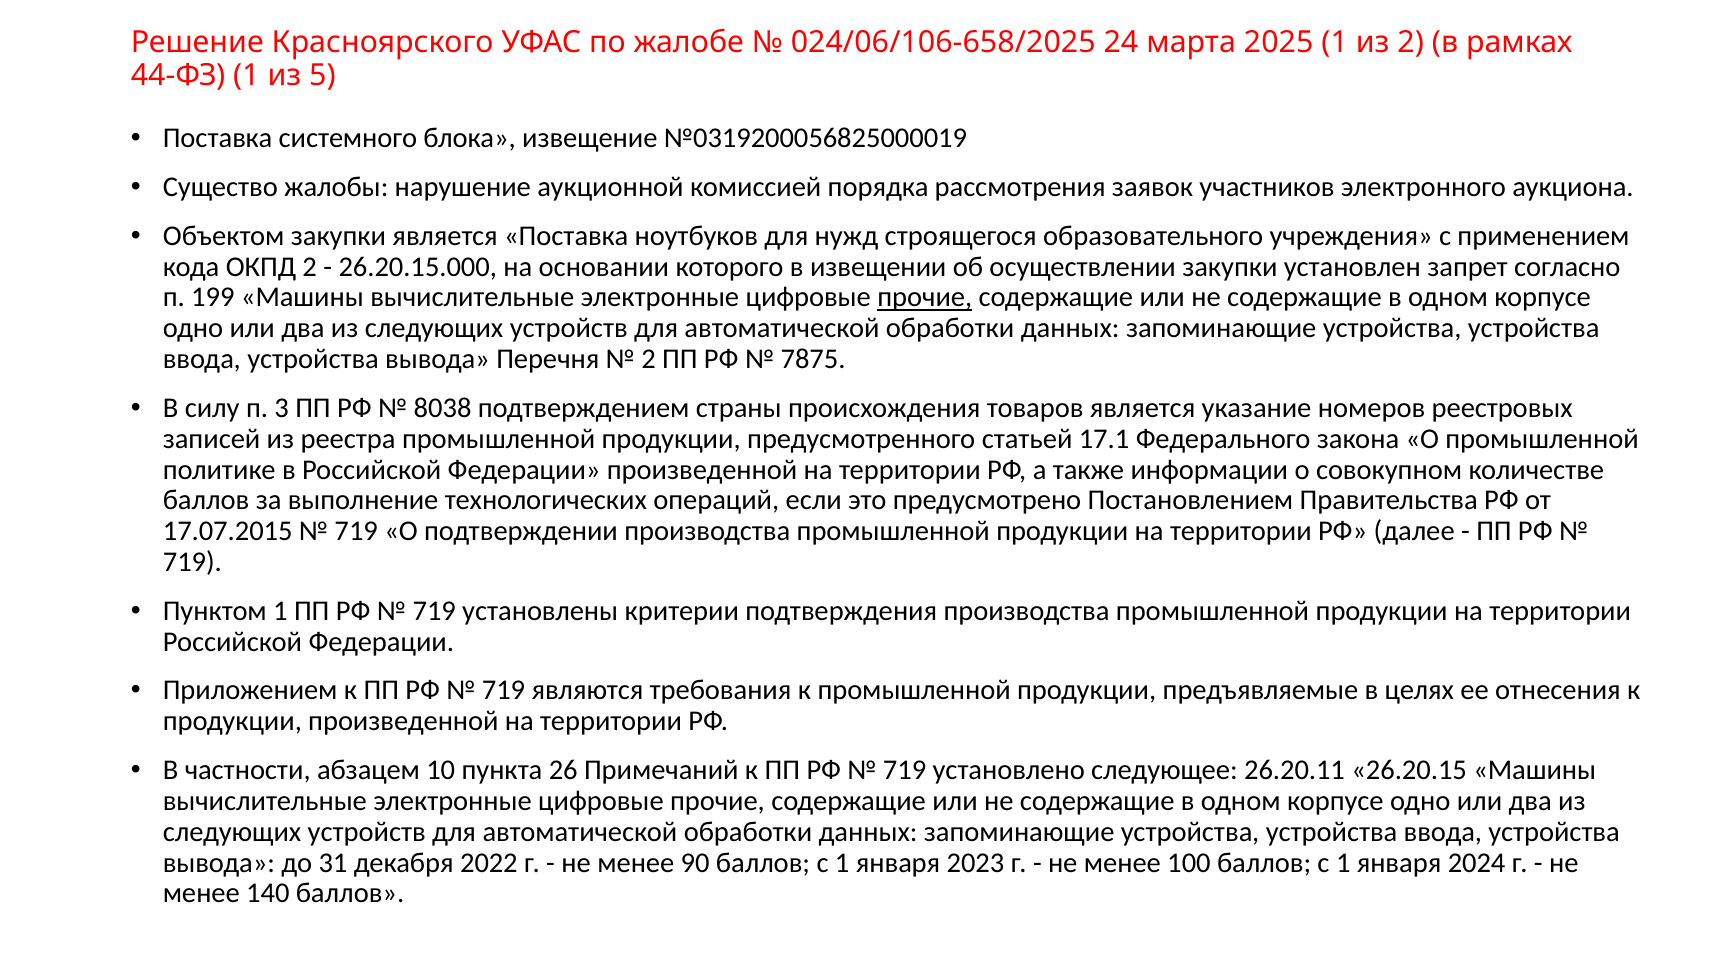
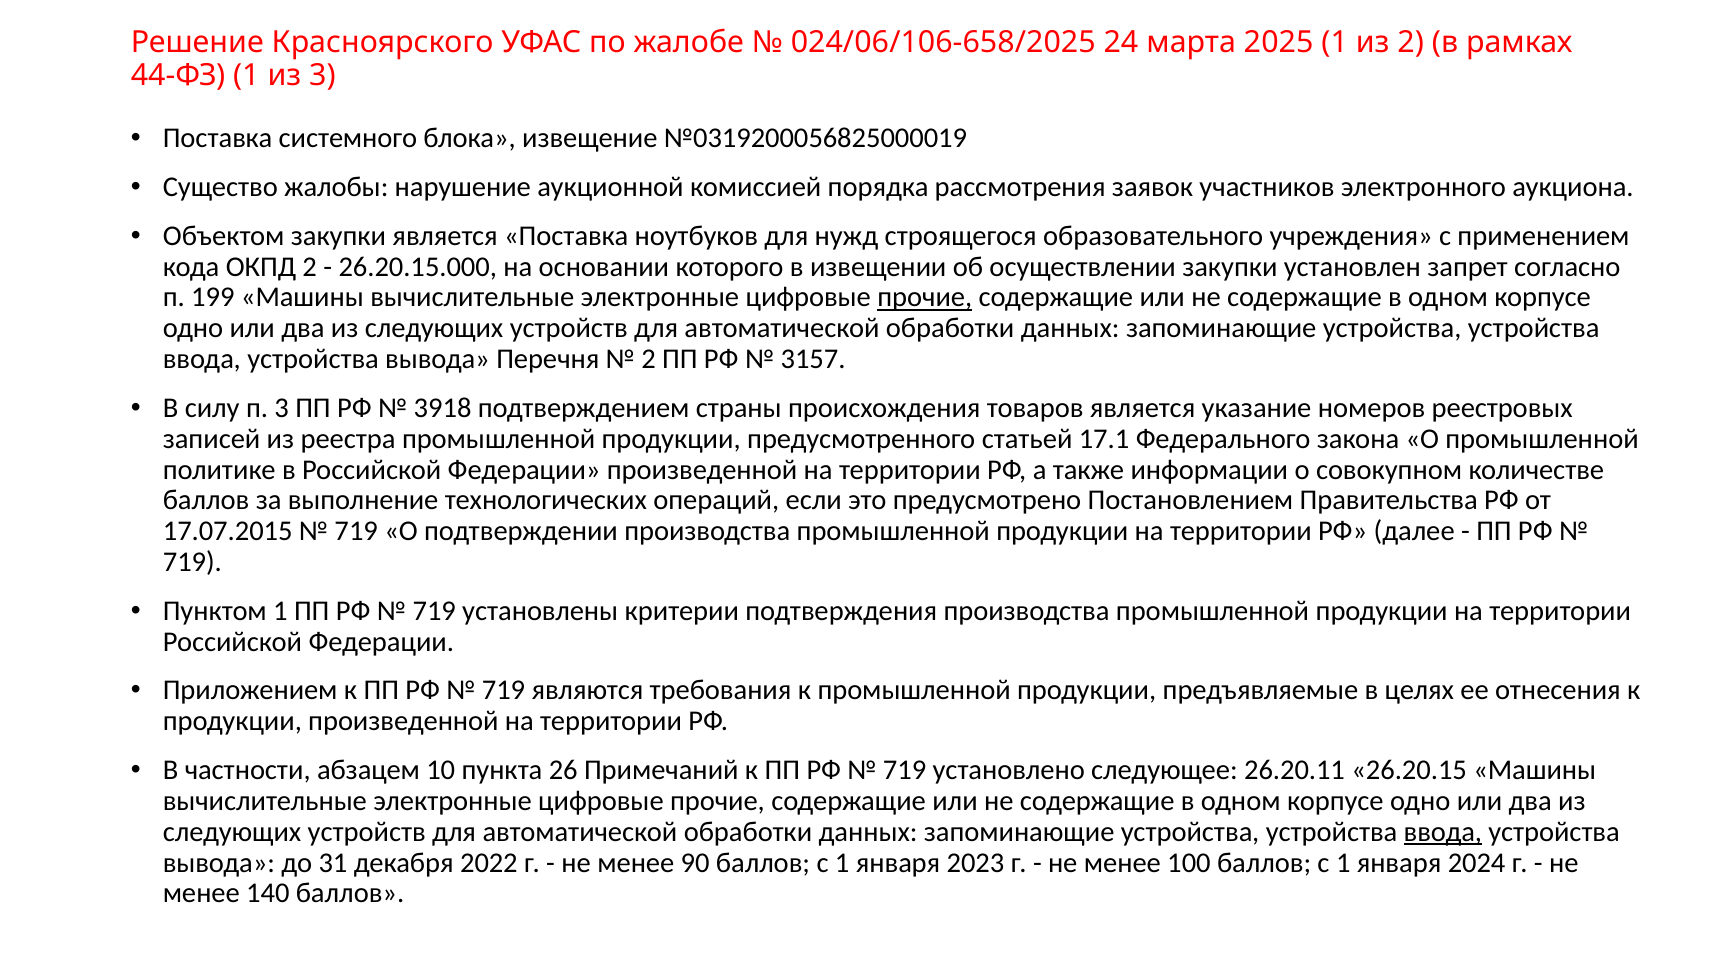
из 5: 5 -> 3
7875: 7875 -> 3157
8038: 8038 -> 3918
ввода at (1443, 832) underline: none -> present
